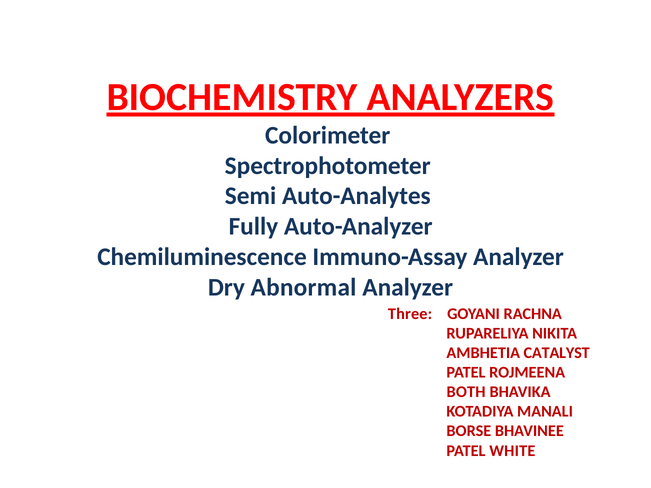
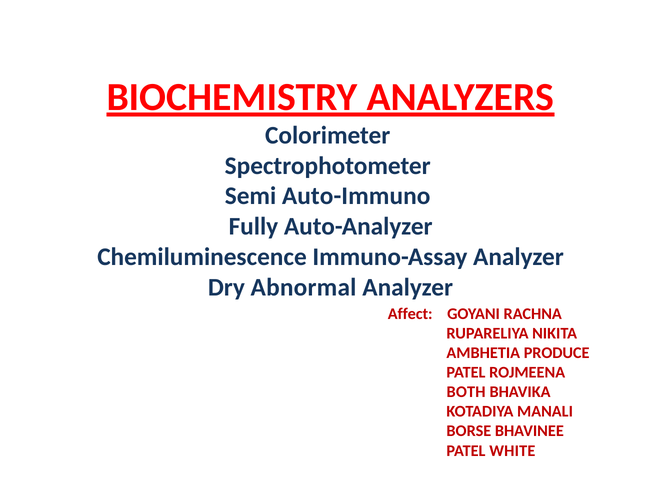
Auto-Analytes: Auto-Analytes -> Auto-Immuno
Three: Three -> Affect
CATALYST: CATALYST -> PRODUCE
